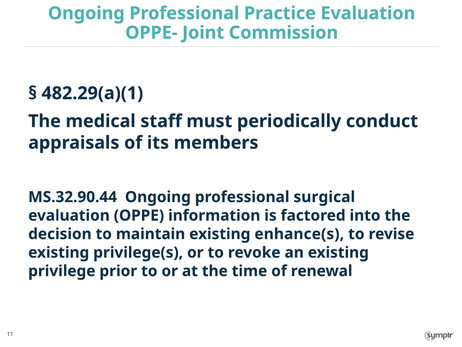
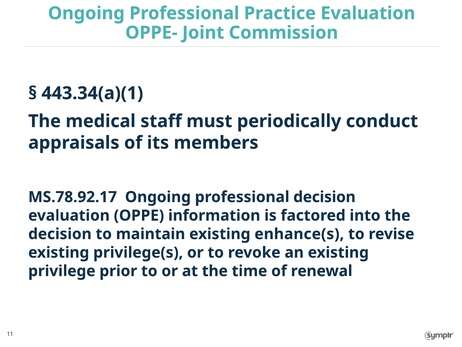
482.29(a)(1: 482.29(a)(1 -> 443.34(a)(1
MS.32.90.44: MS.32.90.44 -> MS.78.92.17
professional surgical: surgical -> decision
